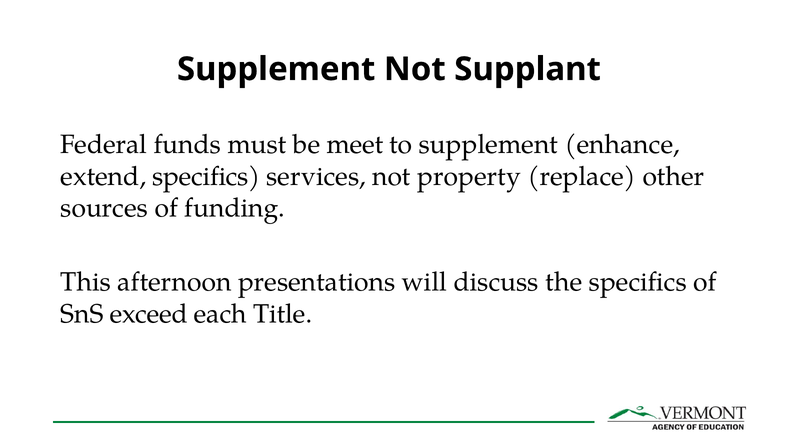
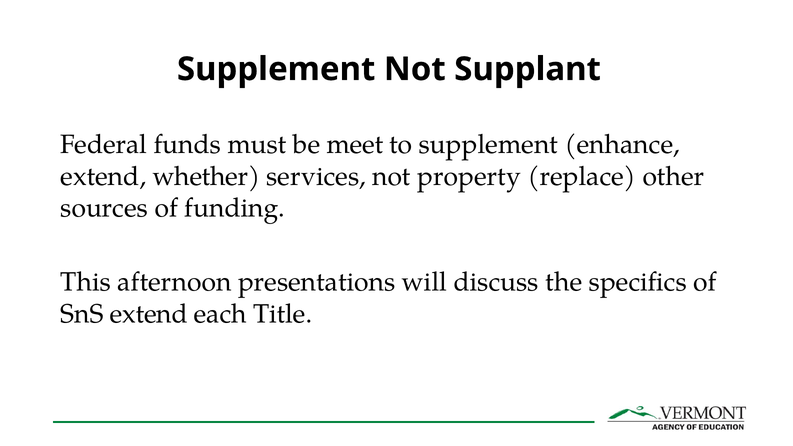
extend specifics: specifics -> whether
SnS exceed: exceed -> extend
